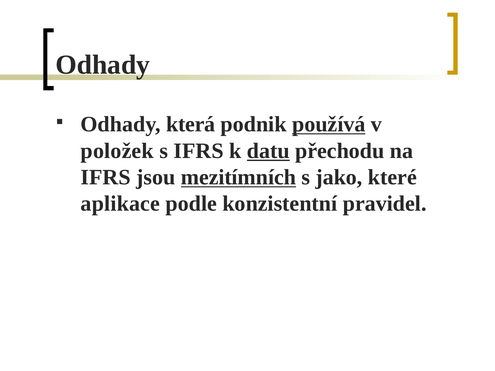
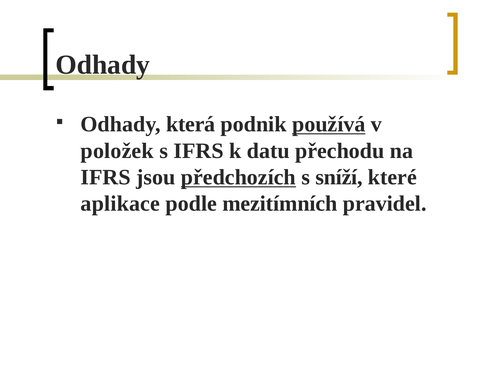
datu underline: present -> none
mezitímních: mezitímních -> předchozích
jako: jako -> sníží
konzistentní: konzistentní -> mezitímních
